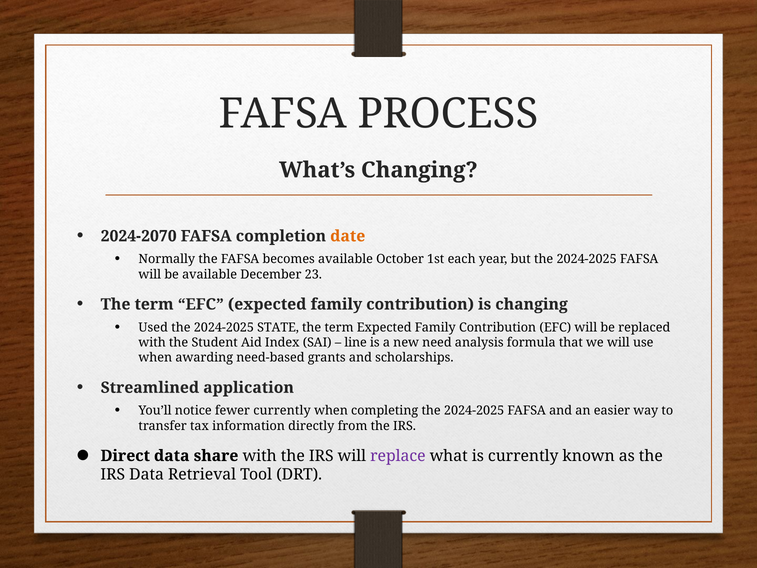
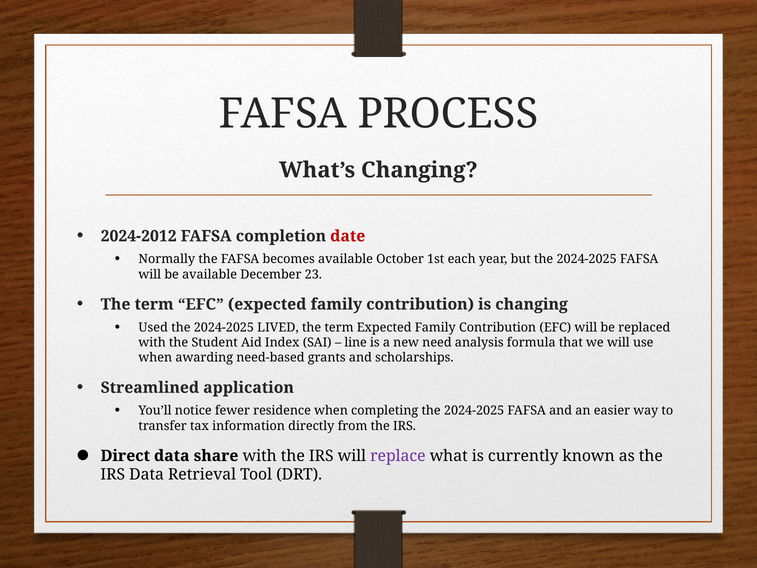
2024-2070: 2024-2070 -> 2024-2012
date colour: orange -> red
STATE: STATE -> LIVED
fewer currently: currently -> residence
